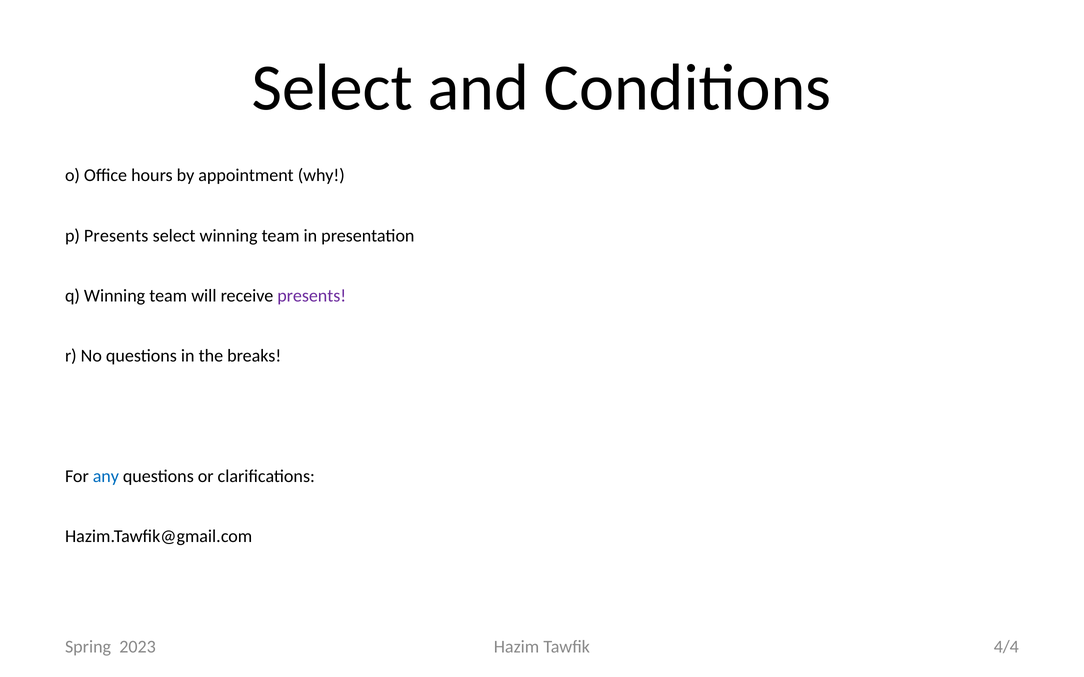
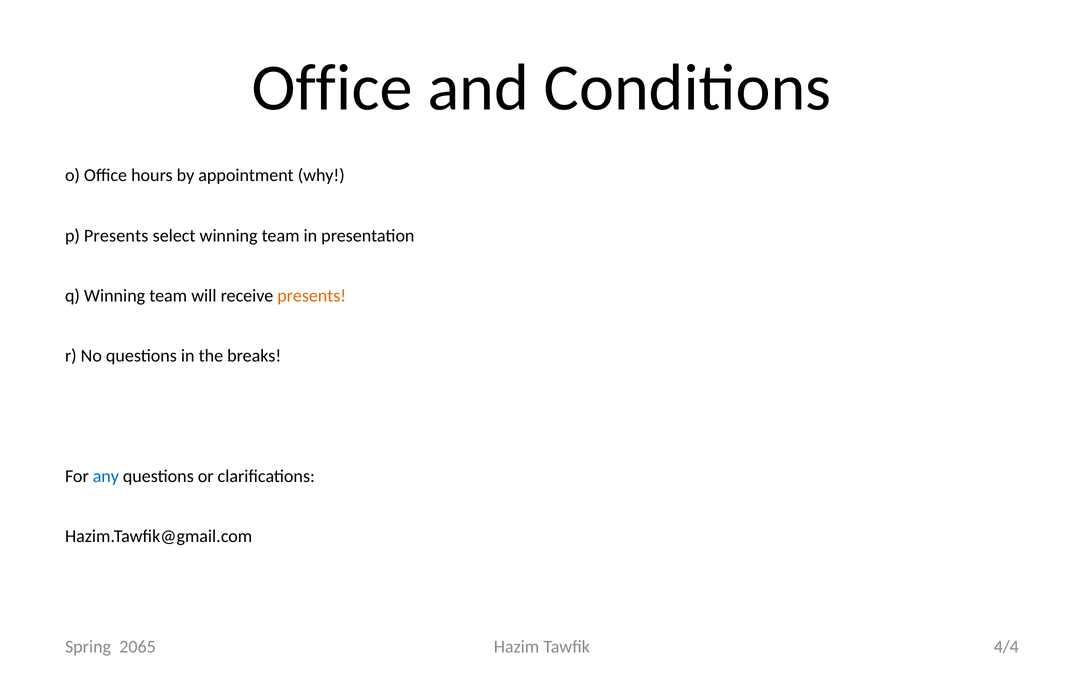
Select at (332, 88): Select -> Office
presents at (312, 296) colour: purple -> orange
2023: 2023 -> 2065
